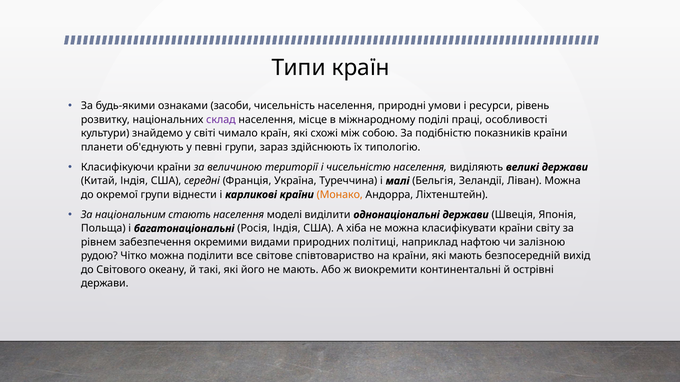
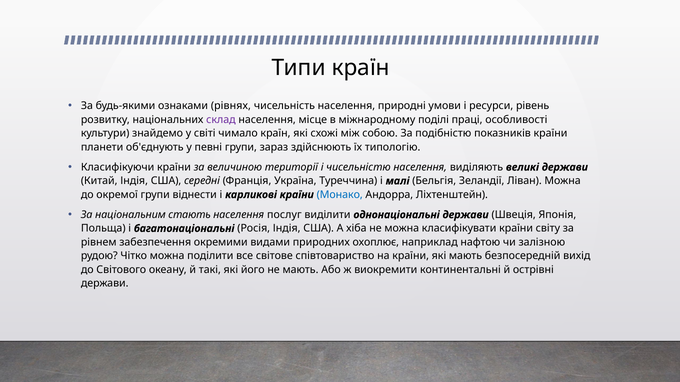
засоби: засоби -> рівнях
Монако colour: orange -> blue
моделі: моделі -> послуг
політиці: політиці -> охоплює
